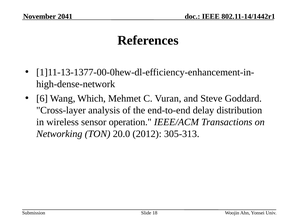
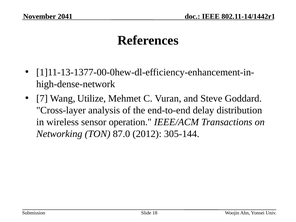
6: 6 -> 7
Which: Which -> Utilize
20.0: 20.0 -> 87.0
305-313: 305-313 -> 305-144
